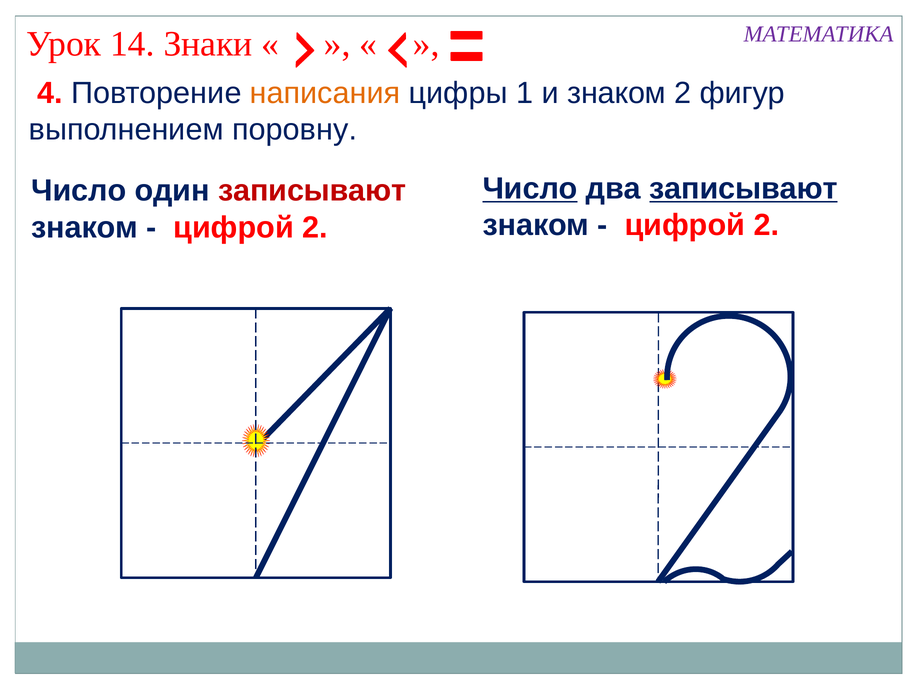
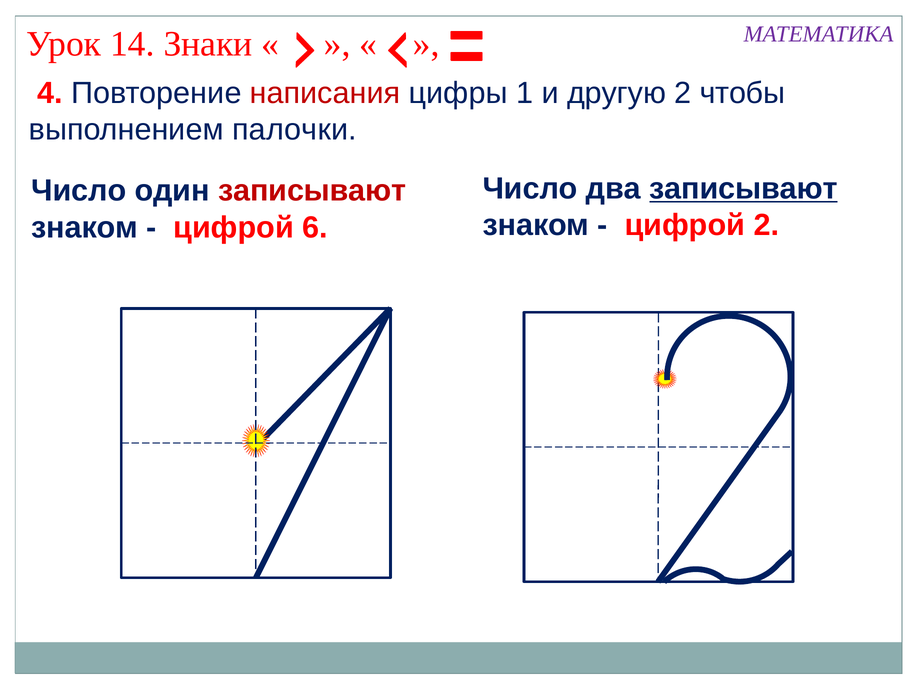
написания colour: orange -> red
и знаком: знаком -> другую
фигур: фигур -> чтобы
поровну: поровну -> палочки
Число at (530, 188) underline: present -> none
2 at (315, 227): 2 -> 6
